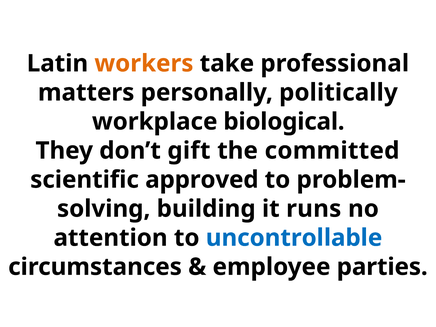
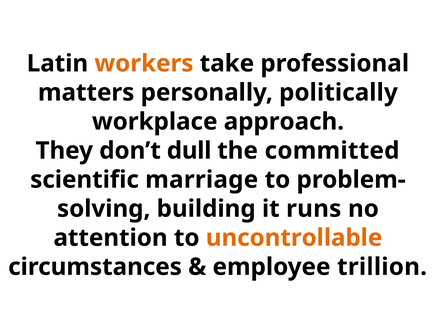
biological: biological -> approach
gift: gift -> dull
approved: approved -> marriage
uncontrollable colour: blue -> orange
parties: parties -> trillion
